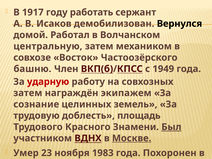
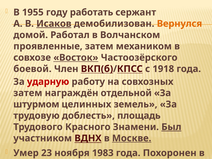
1917: 1917 -> 1955
Исаков underline: none -> present
Вернулся colour: black -> orange
центральную: центральную -> проявленные
Восток underline: none -> present
башню: башню -> боевой
1949: 1949 -> 1918
экипажем: экипажем -> отдельной
сознание: сознание -> штурмом
